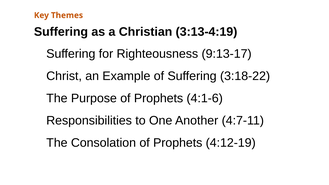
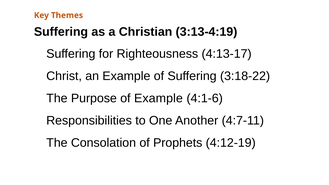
9:13-17: 9:13-17 -> 4:13-17
Purpose of Prophets: Prophets -> Example
